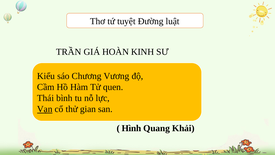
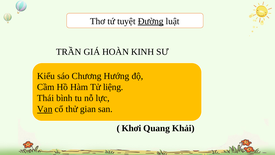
Đường underline: none -> present
Vương: Vương -> Hướng
quen: quen -> liệng
Hình: Hình -> Khơi
